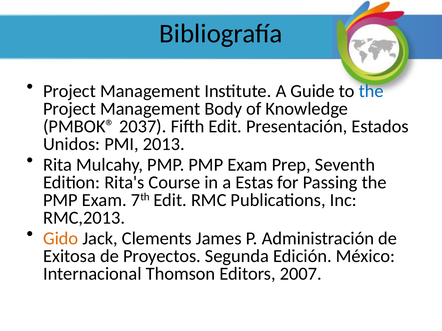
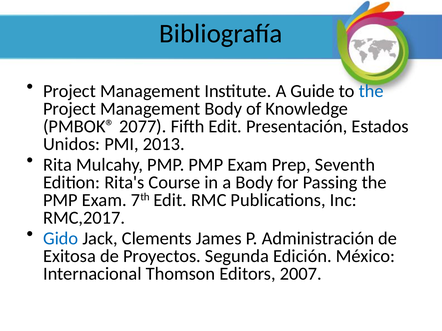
2037: 2037 -> 2077
a Estas: Estas -> Body
RMC,2013: RMC,2013 -> RMC,2017
Gido colour: orange -> blue
